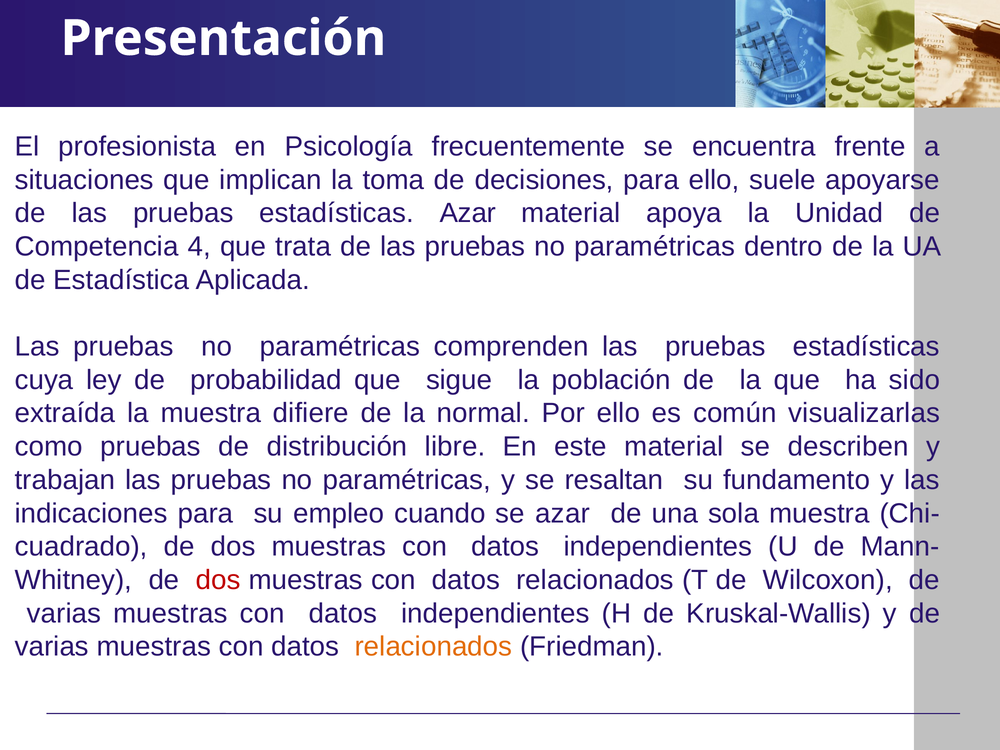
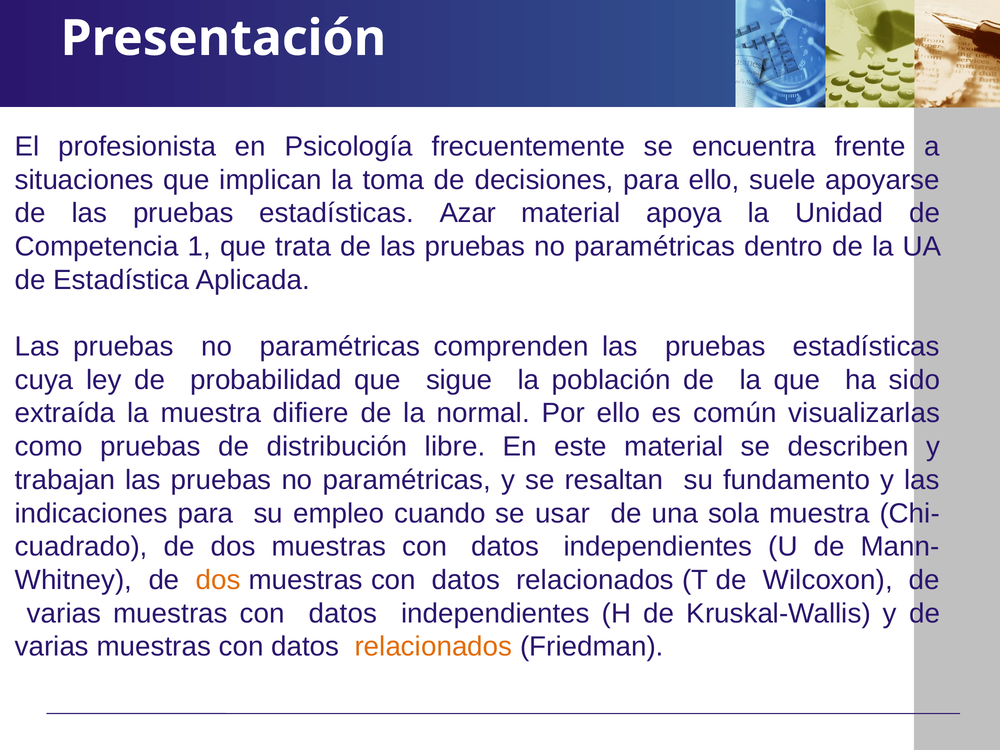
4: 4 -> 1
se azar: azar -> usar
dos at (218, 580) colour: red -> orange
